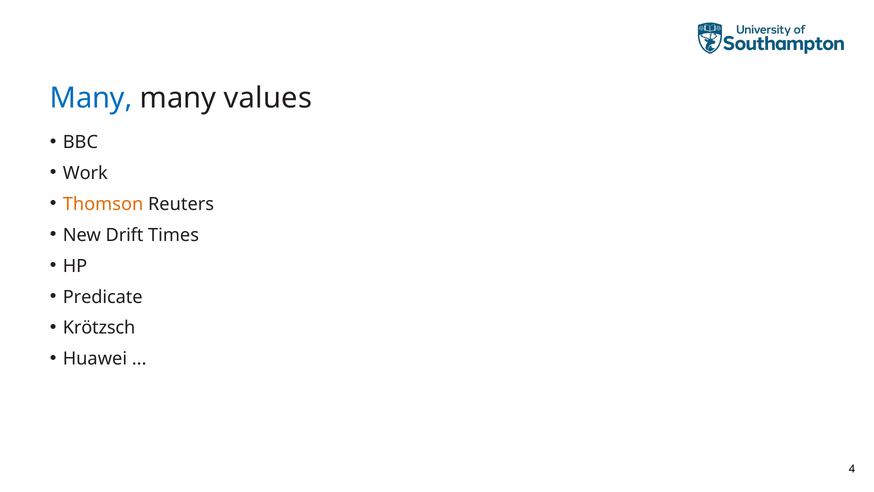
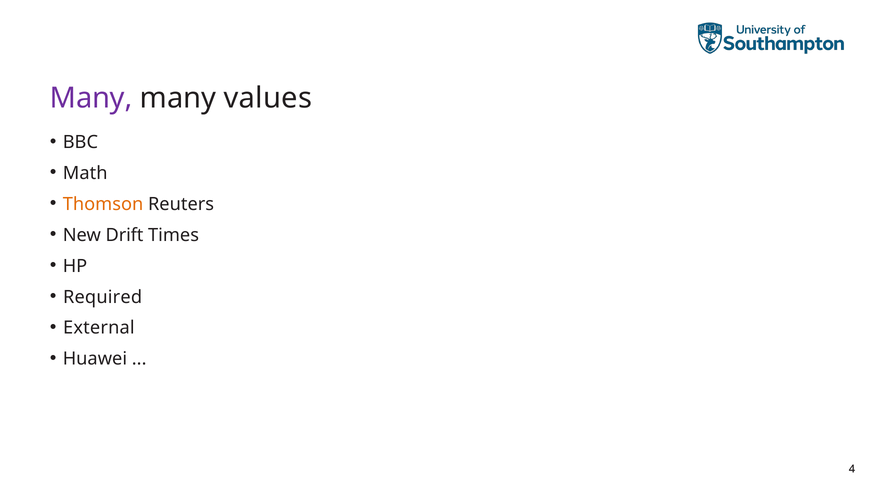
Many at (91, 98) colour: blue -> purple
Work: Work -> Math
Predicate: Predicate -> Required
Krötzsch: Krötzsch -> External
